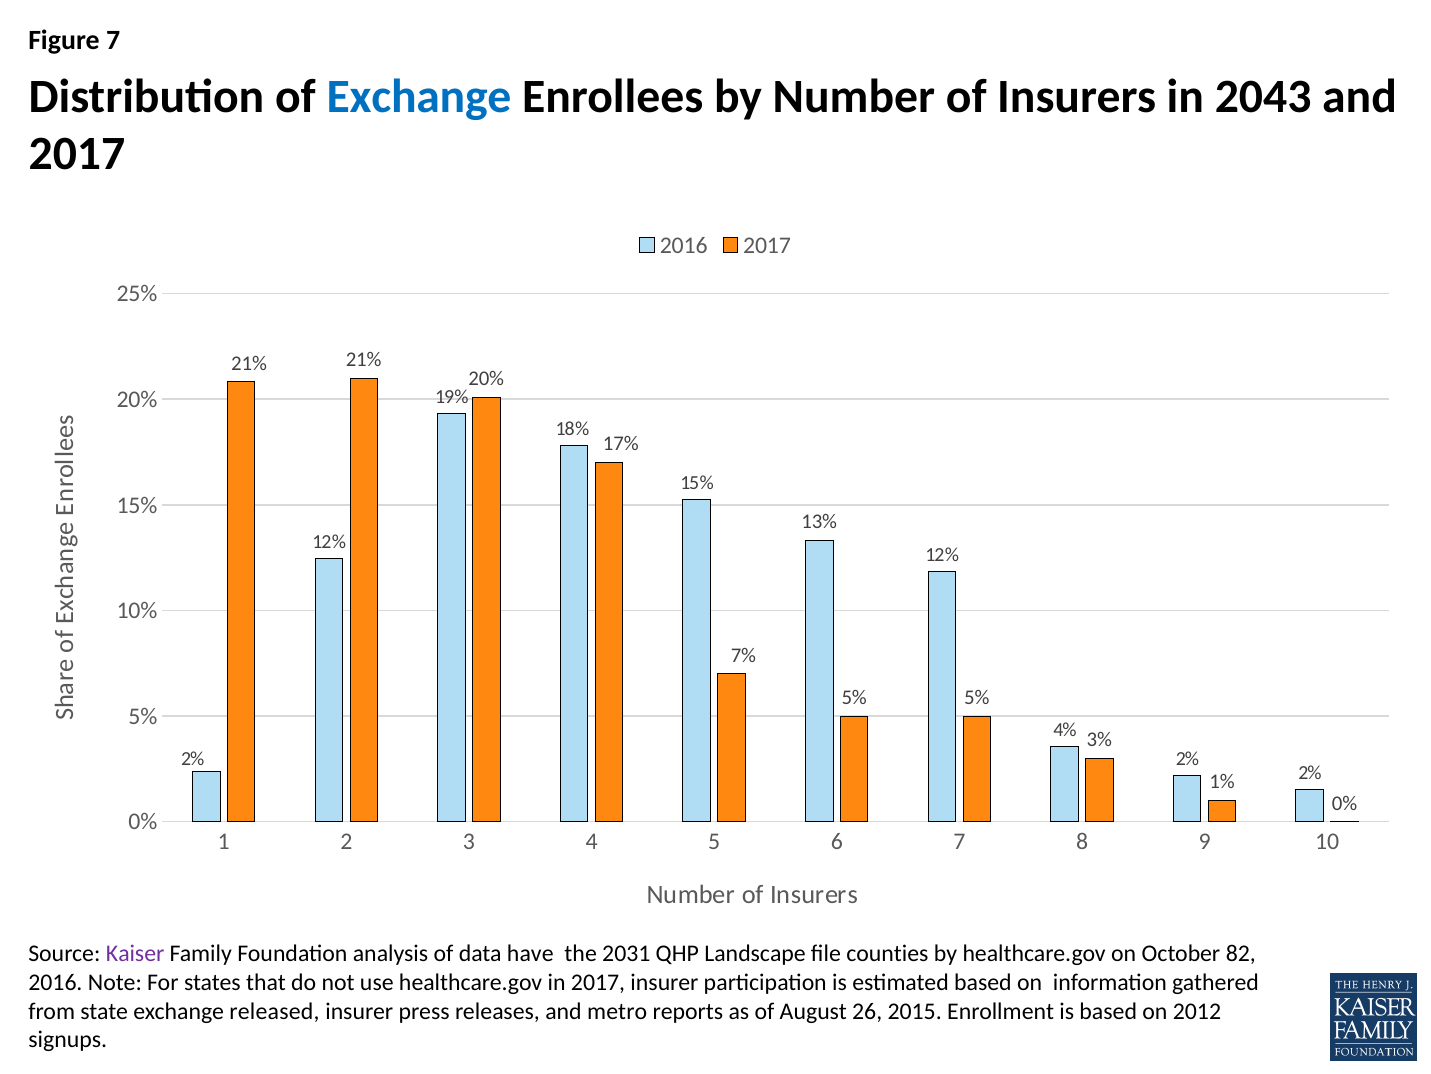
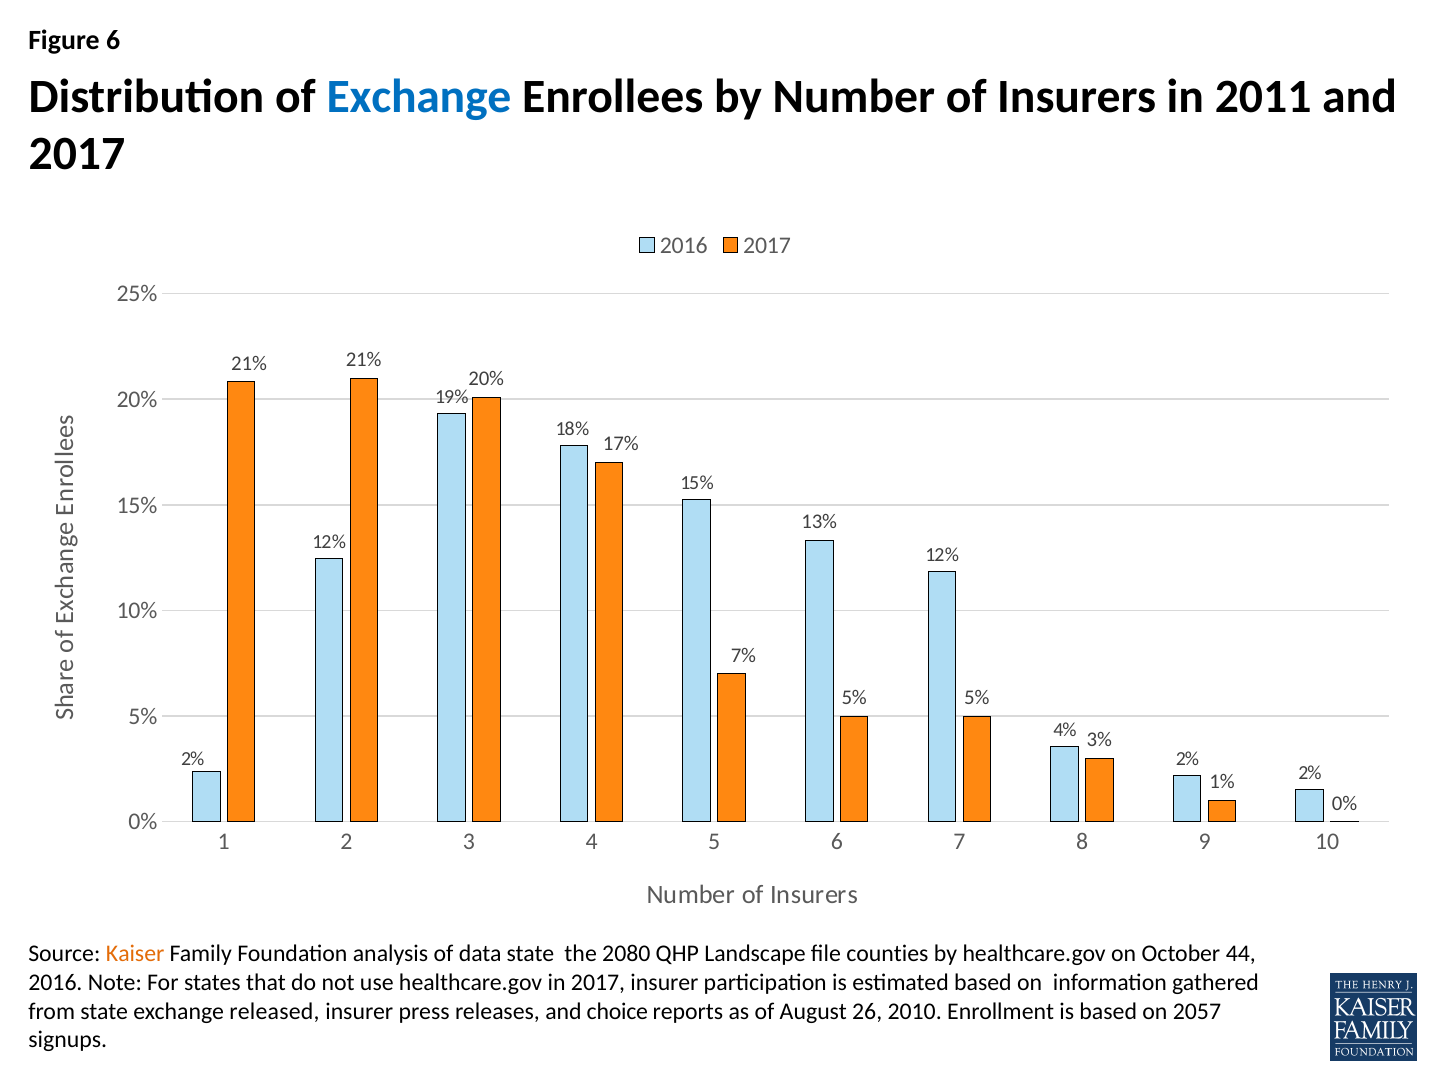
7 at (113, 40): 7 -> 6
2043: 2043 -> 2011
Kaiser colour: purple -> orange
data have: have -> state
2031: 2031 -> 2080
82: 82 -> 44
metro: metro -> choice
2015: 2015 -> 2010
2012: 2012 -> 2057
